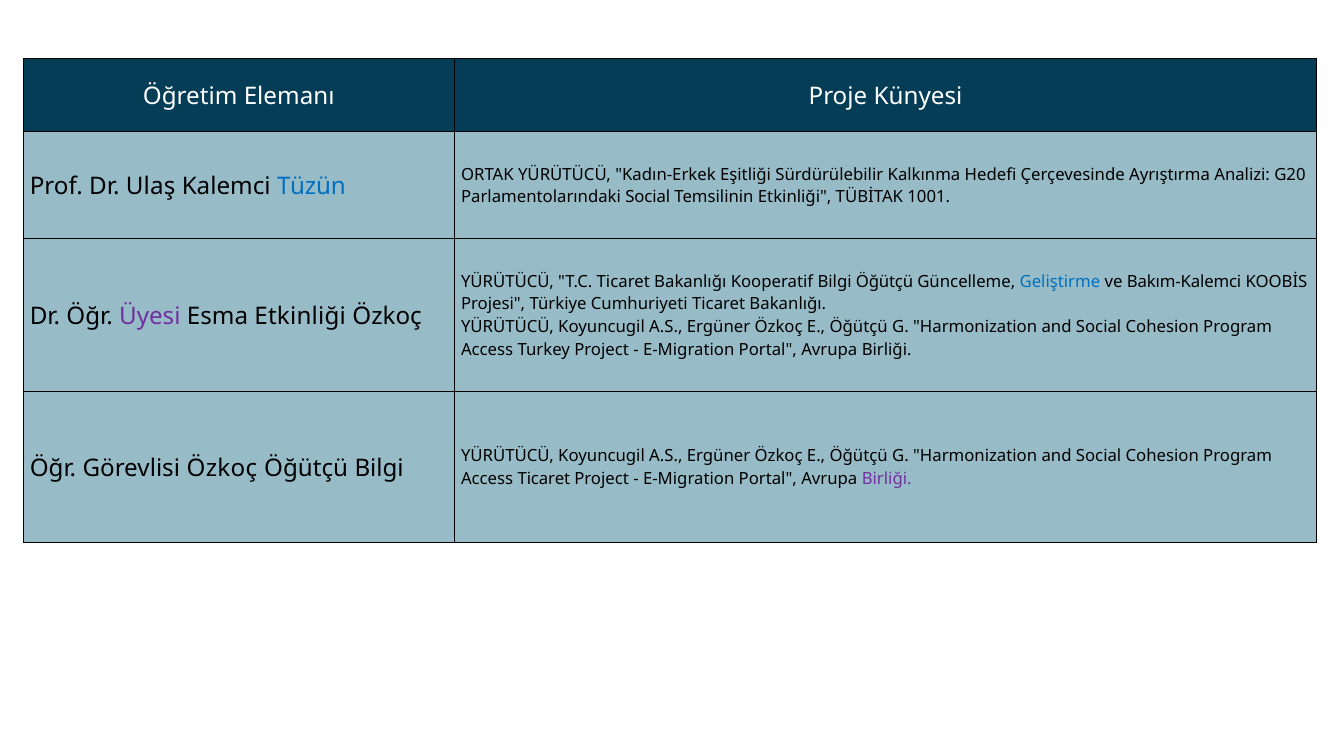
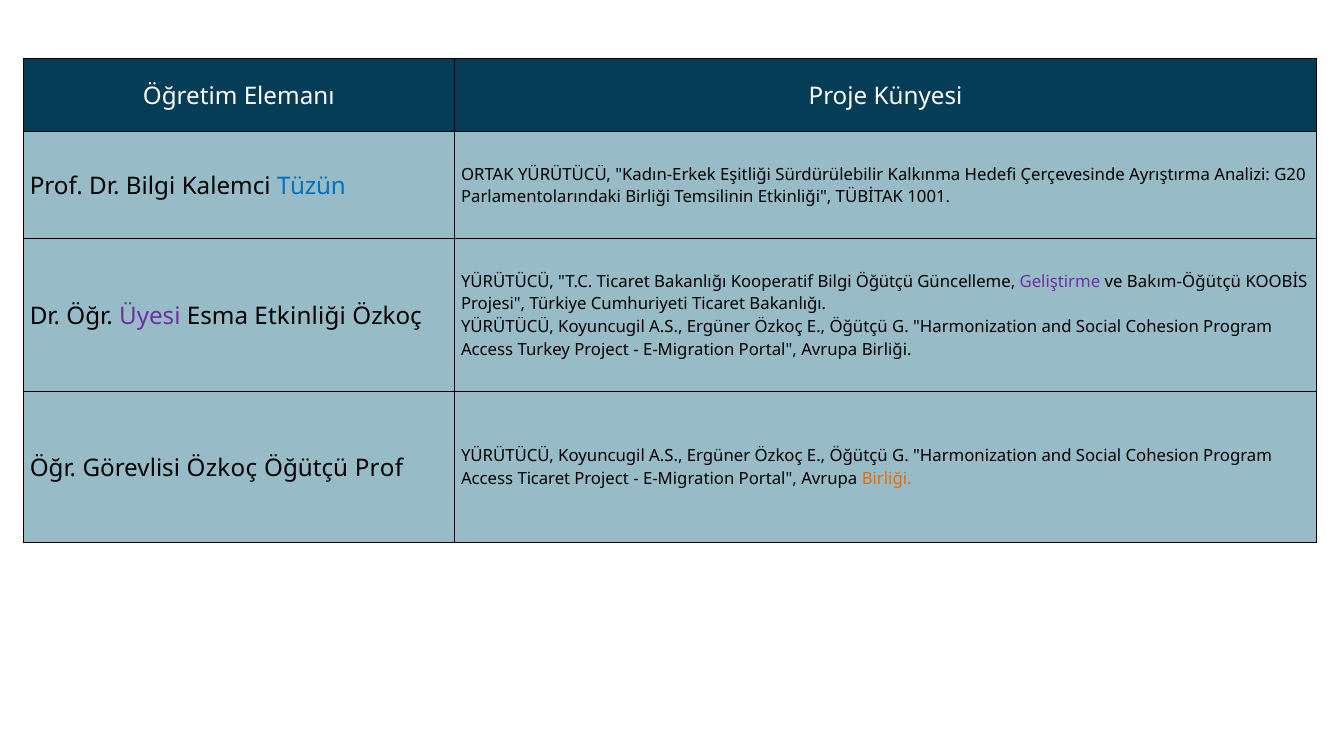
Dr Ulaş: Ulaş -> Bilgi
Parlamentolarındaki Social: Social -> Birliği
Geliştirme colour: blue -> purple
Bakım-Kalemci: Bakım-Kalemci -> Bakım-Öğütçü
Öğütçü Bilgi: Bilgi -> Prof
Birliği at (887, 479) colour: purple -> orange
